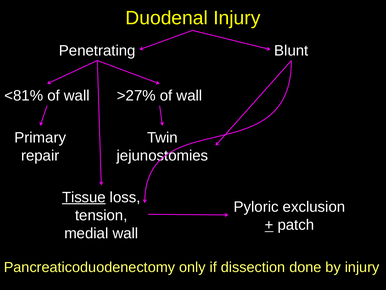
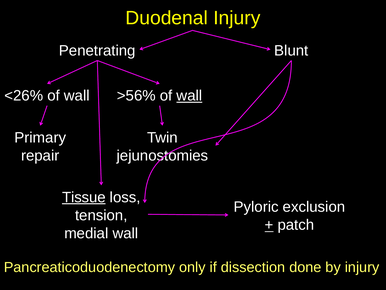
<81%: <81% -> <26%
>27%: >27% -> >56%
wall at (189, 96) underline: none -> present
